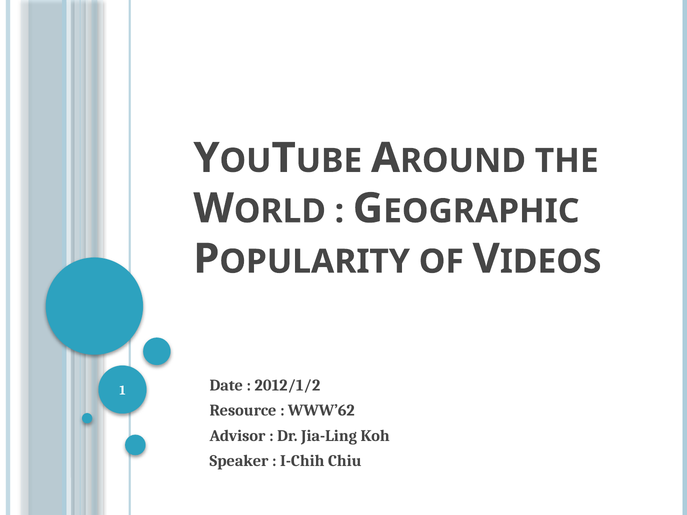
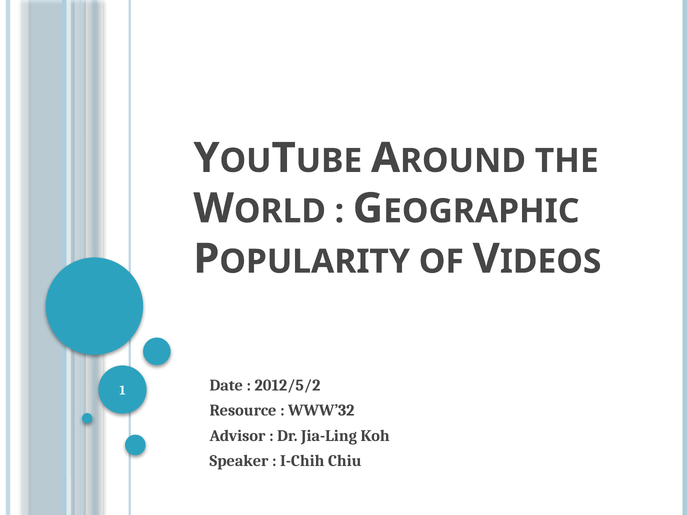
2012/1/2: 2012/1/2 -> 2012/5/2
WWW’62: WWW’62 -> WWW’32
